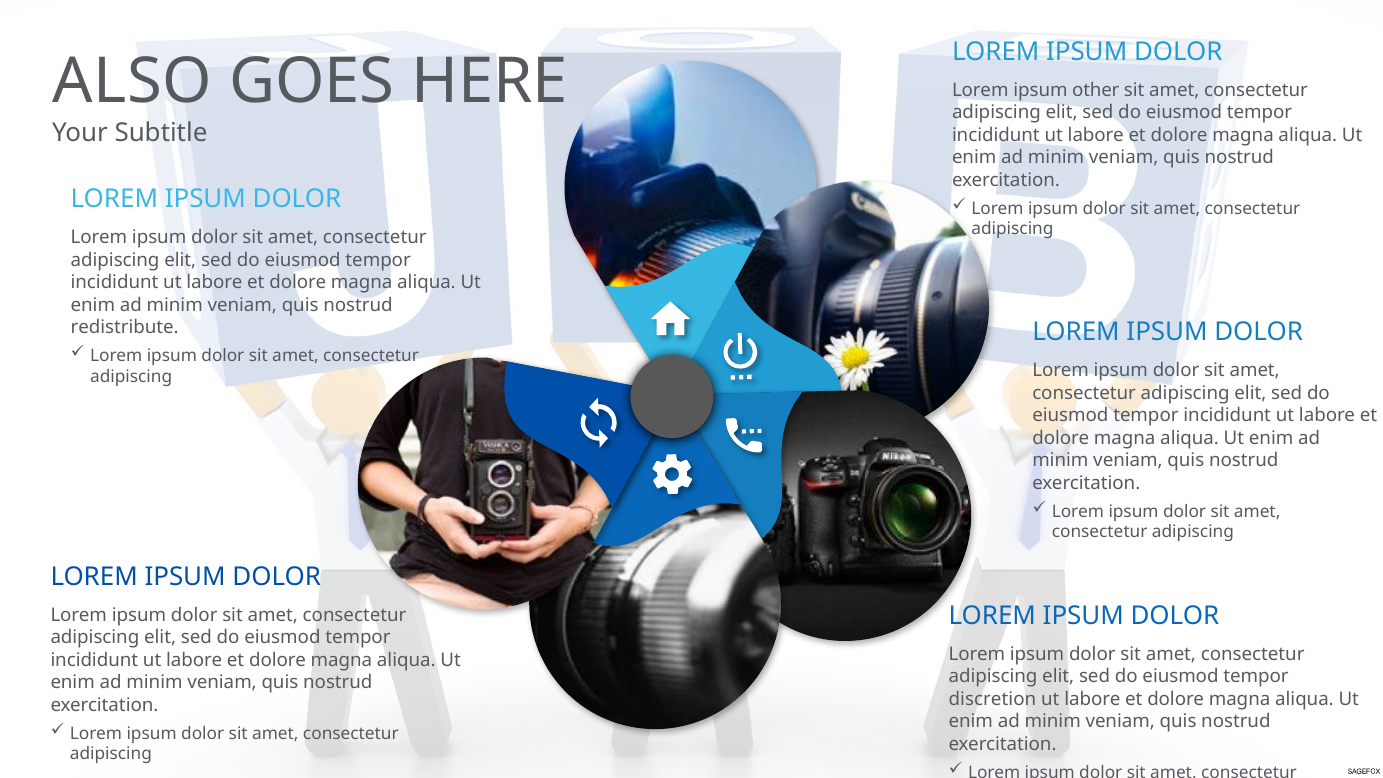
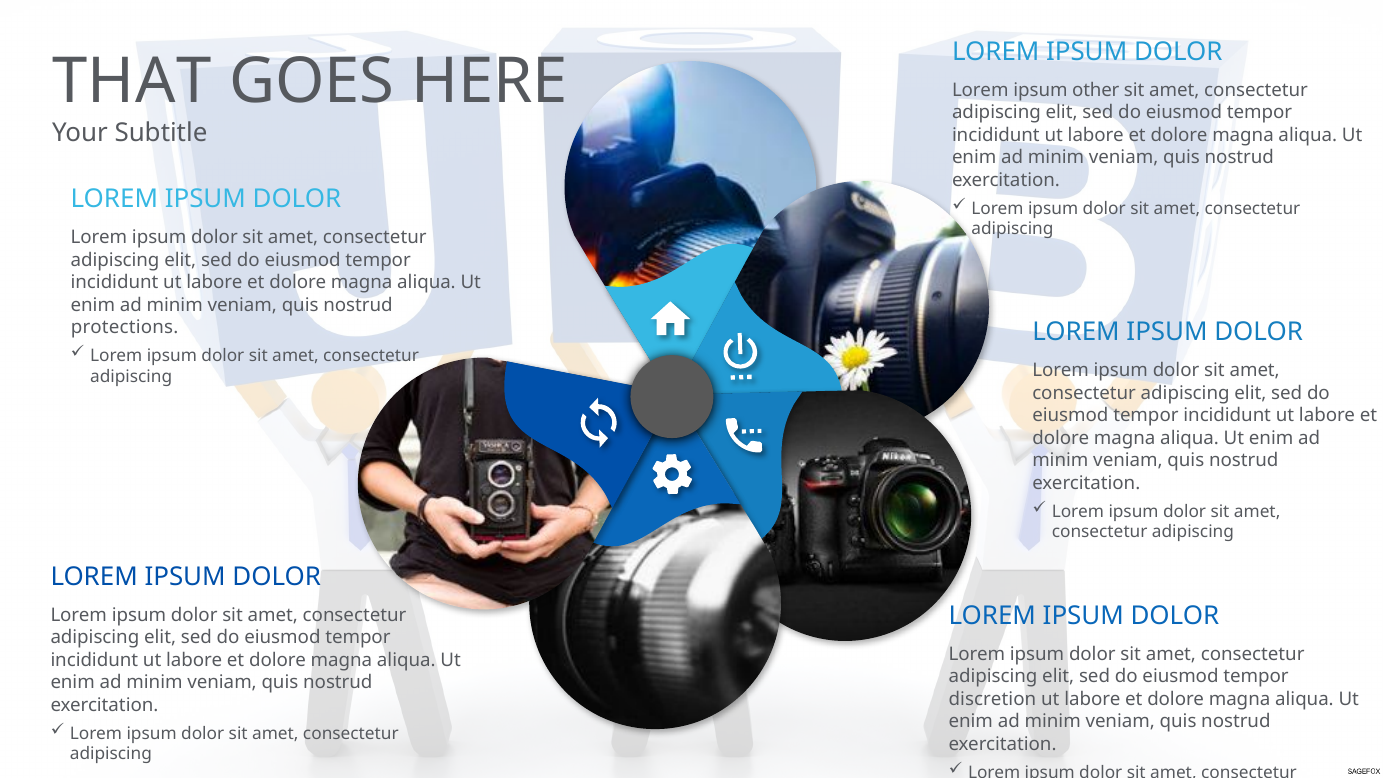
ALSO: ALSO -> THAT
redistribute: redistribute -> protections
